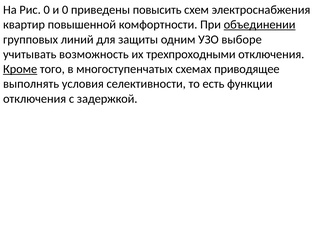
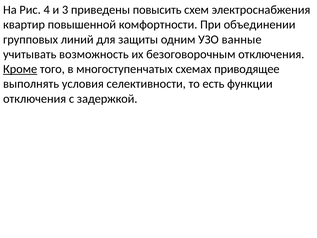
Рис 0: 0 -> 4
и 0: 0 -> 3
объединении underline: present -> none
выборе: выборе -> ванные
трехпроходными: трехпроходными -> безоговорочным
